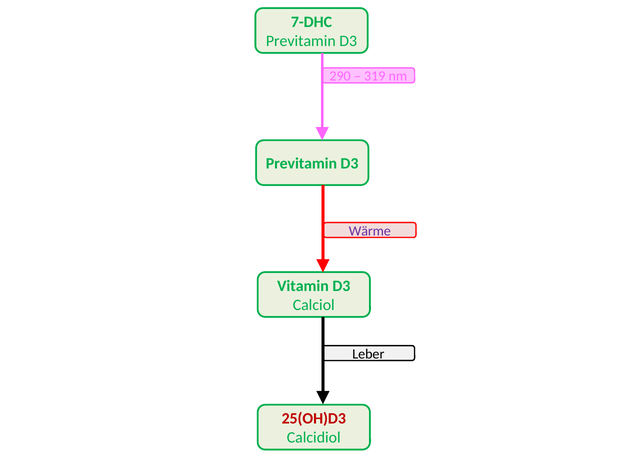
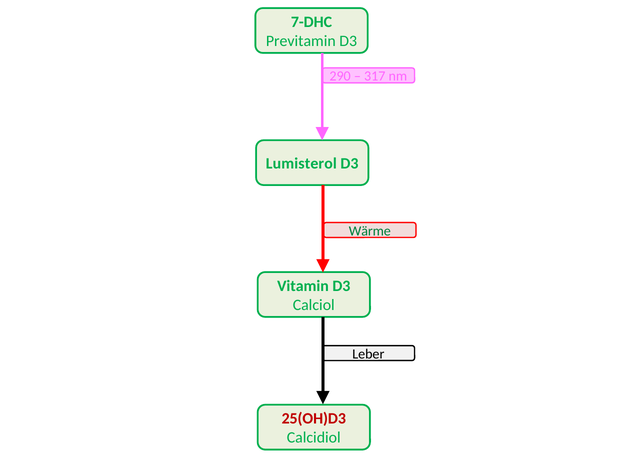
319: 319 -> 317
Previtamin at (301, 164): Previtamin -> Lumisterol
Wärme colour: purple -> green
